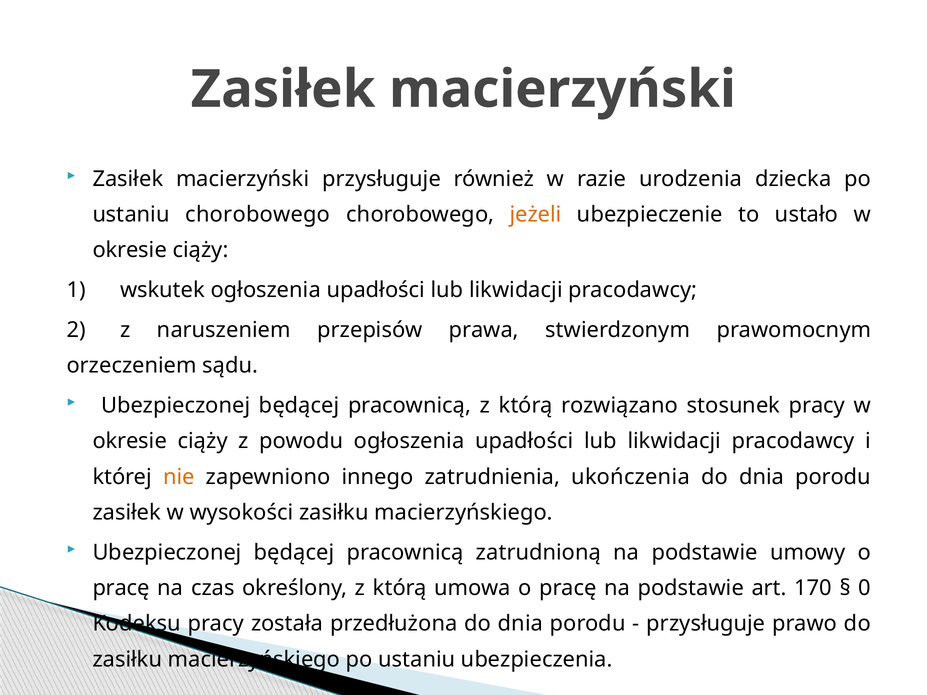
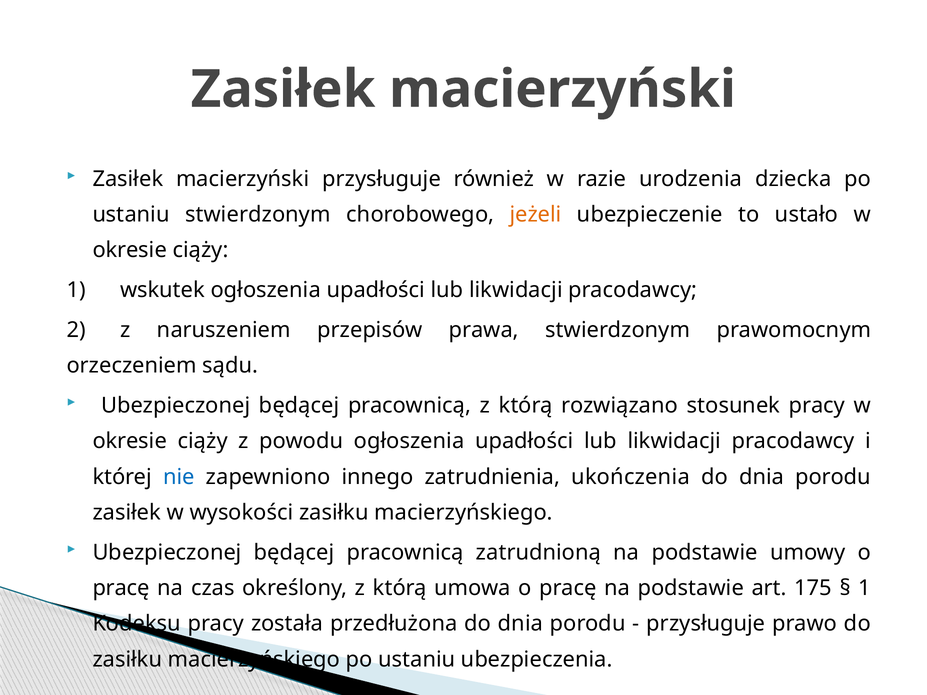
ustaniu chorobowego: chorobowego -> stwierdzonym
nie colour: orange -> blue
170: 170 -> 175
0 at (865, 588): 0 -> 1
